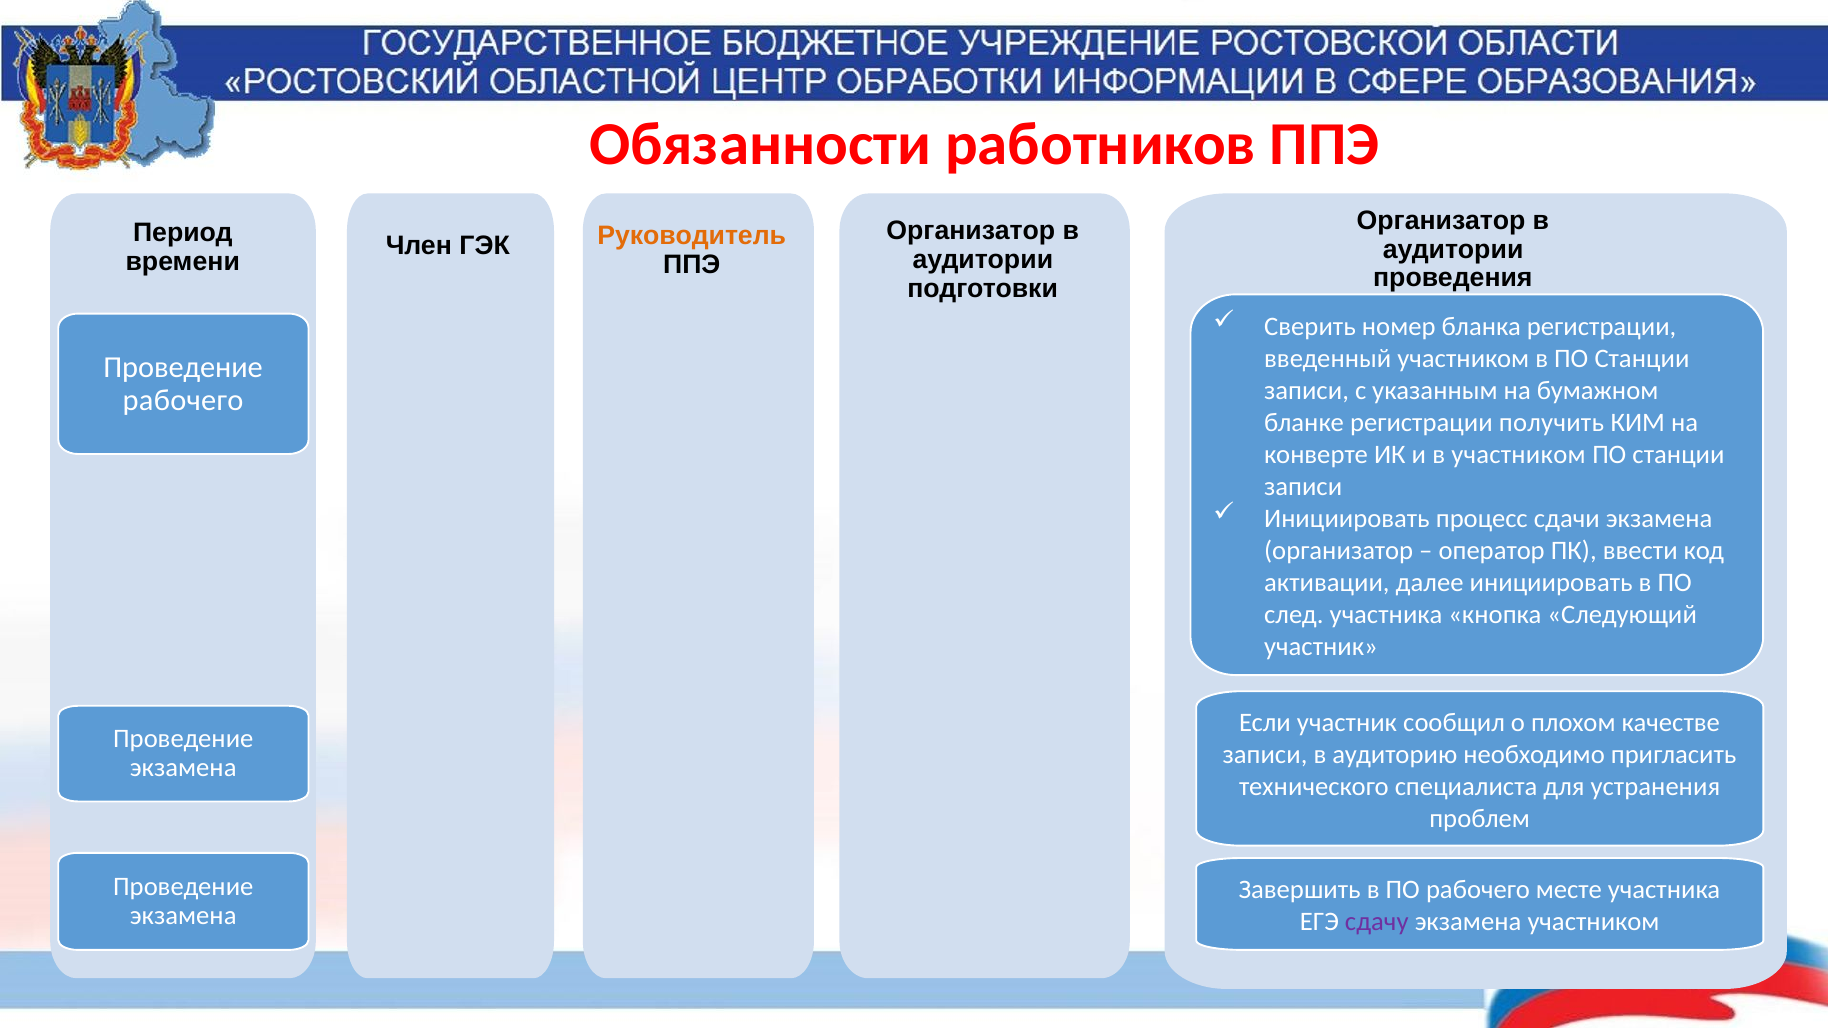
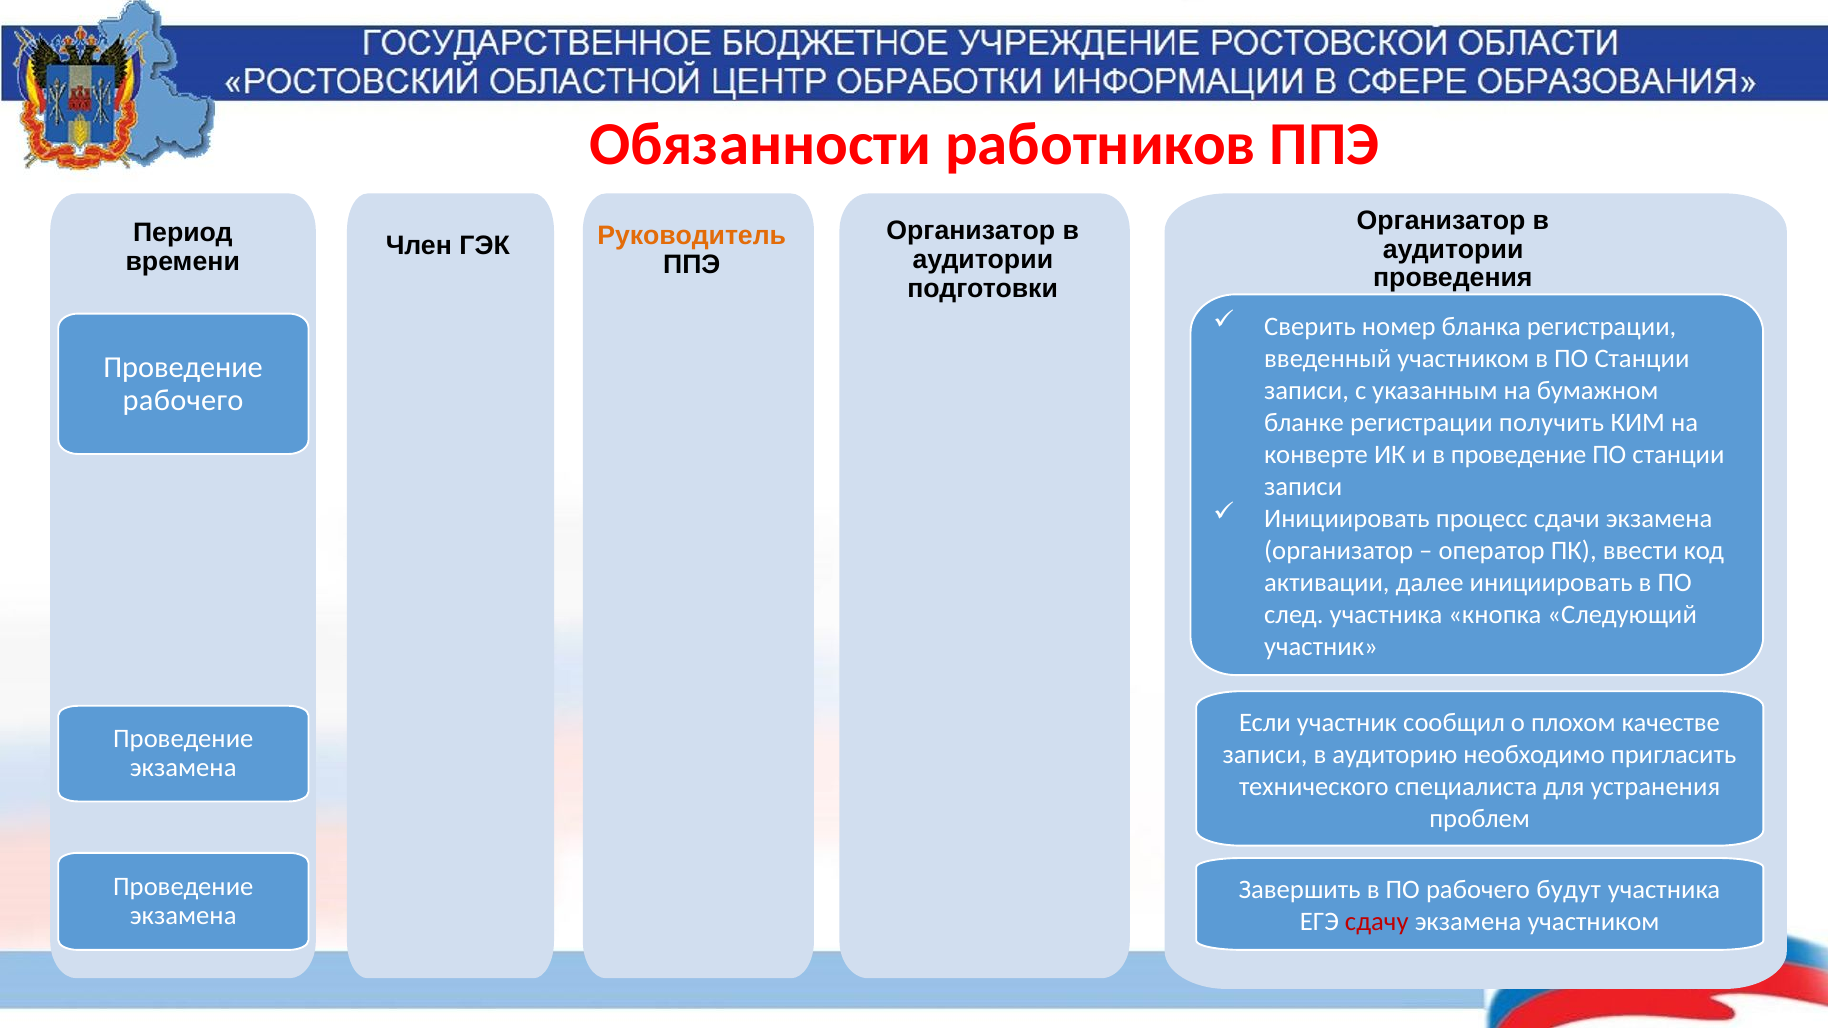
в участником: участником -> проведение
месте: месте -> будут
сдачу colour: purple -> red
